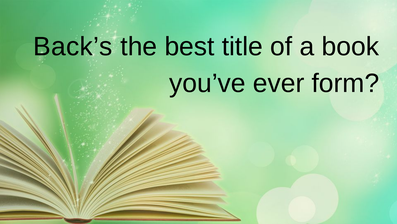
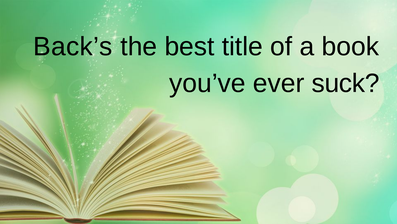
form: form -> suck
